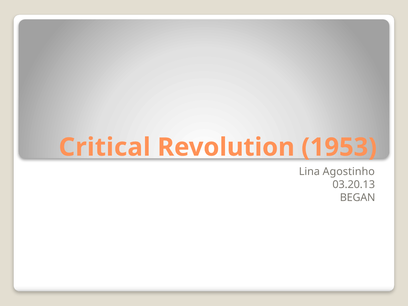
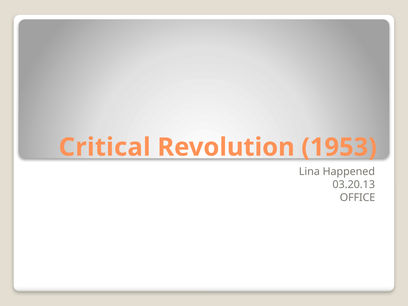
Agostinho: Agostinho -> Happened
BEGAN: BEGAN -> OFFICE
